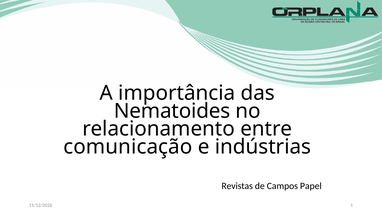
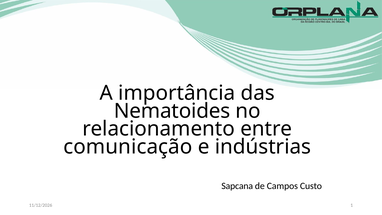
Revistas: Revistas -> Sapcana
Papel: Papel -> Custo
